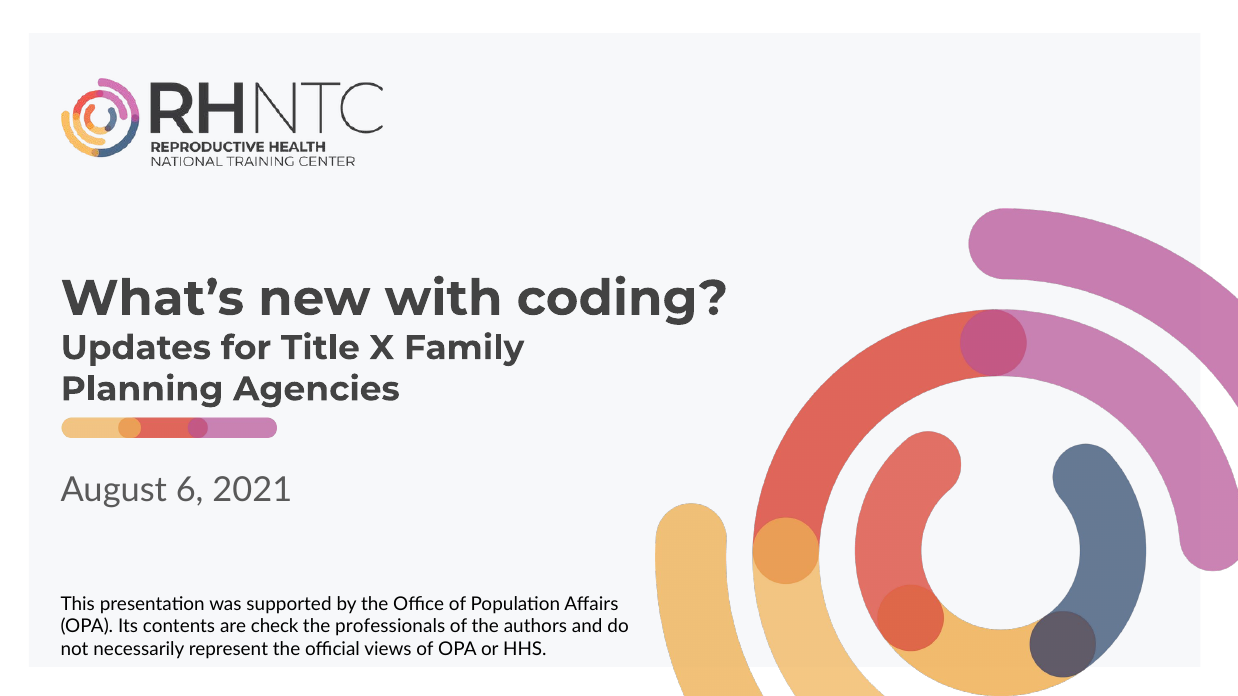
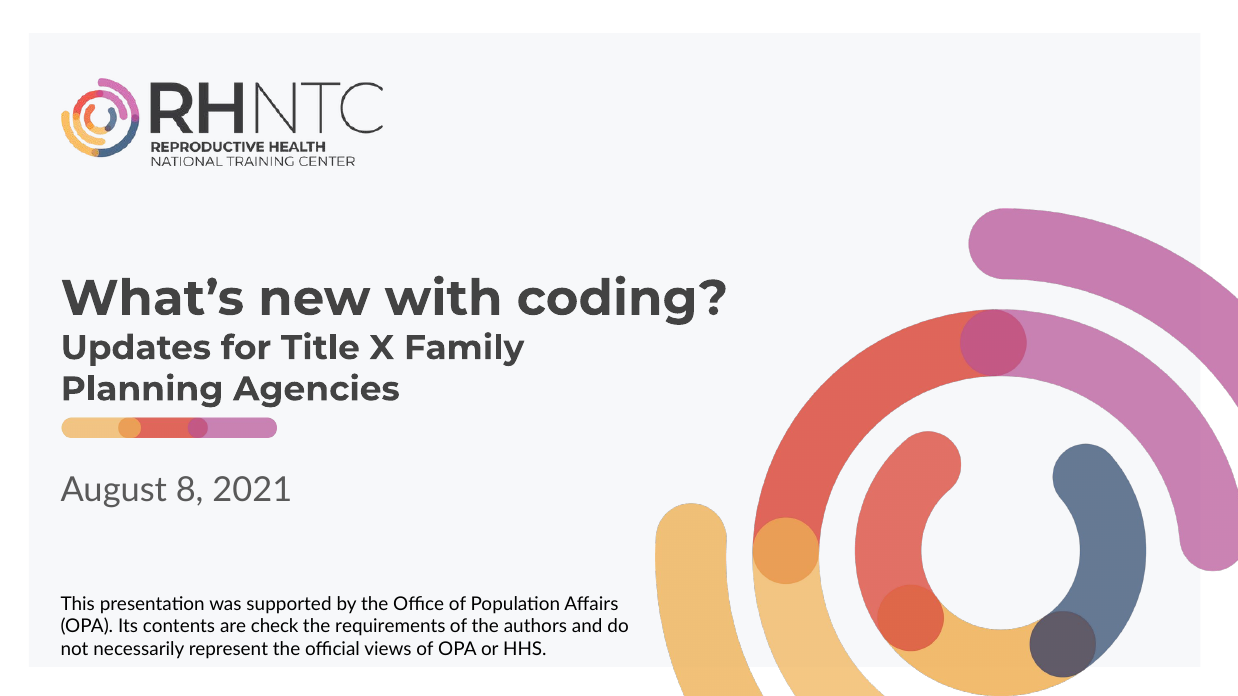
6: 6 -> 8
professionals: professionals -> requirements
